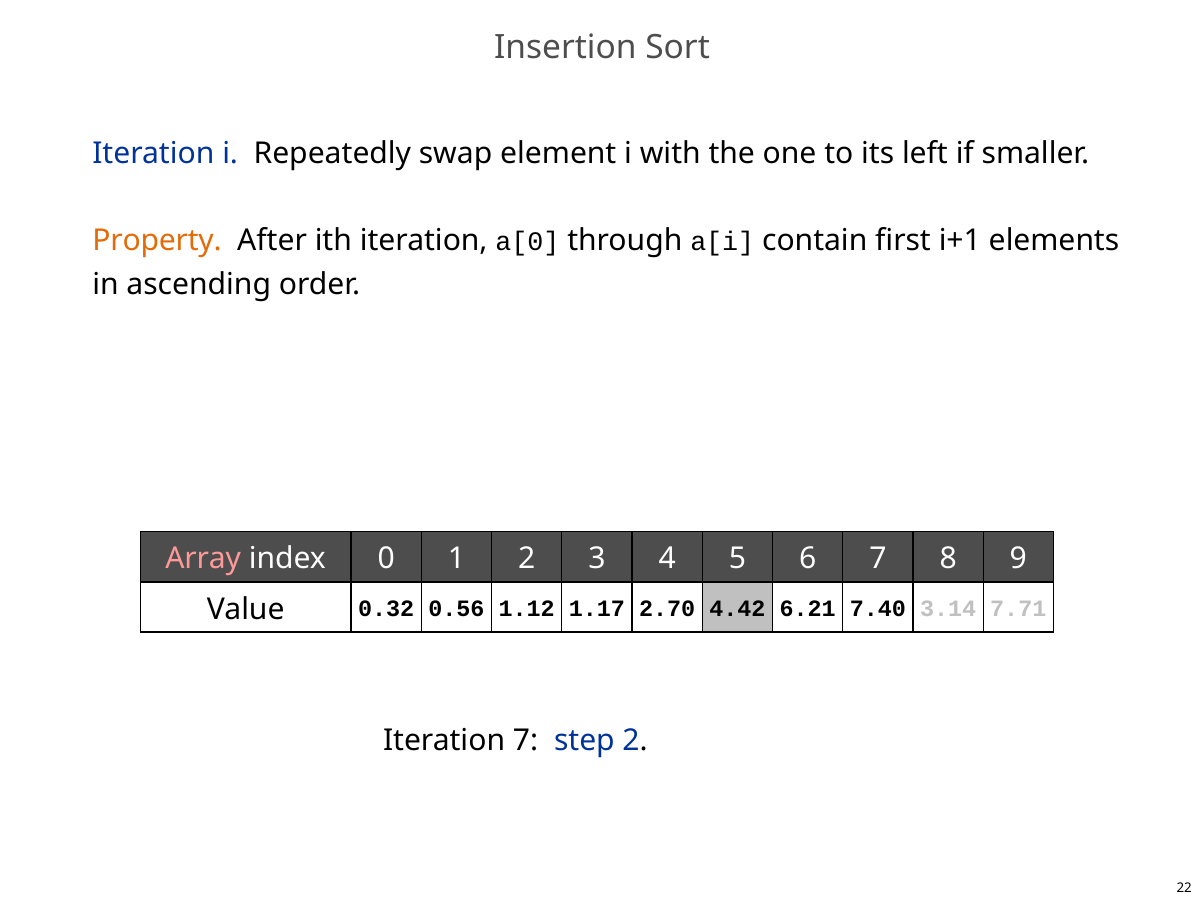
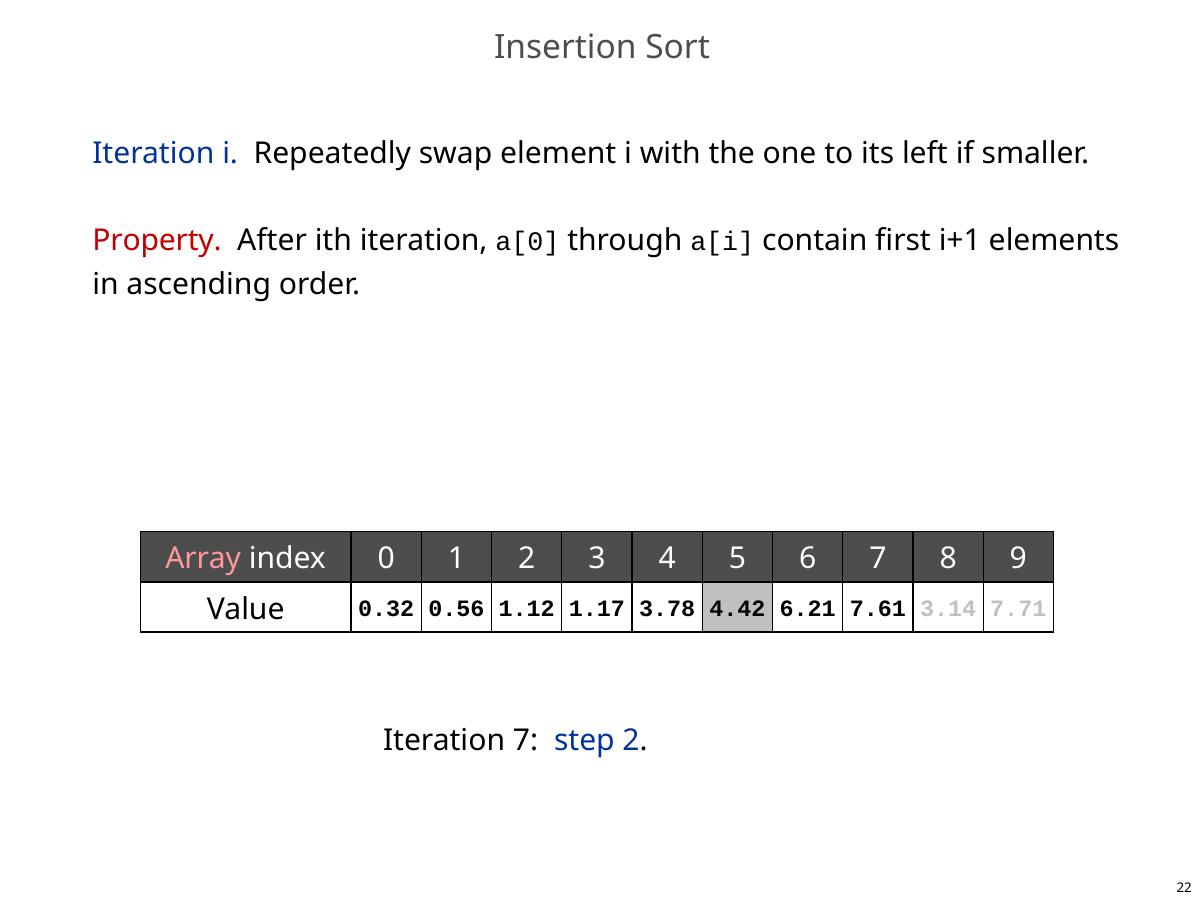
Property colour: orange -> red
2.70: 2.70 -> 3.78
7.40: 7.40 -> 7.61
